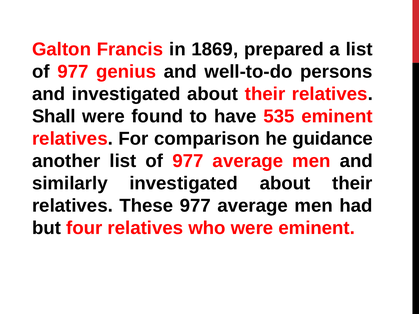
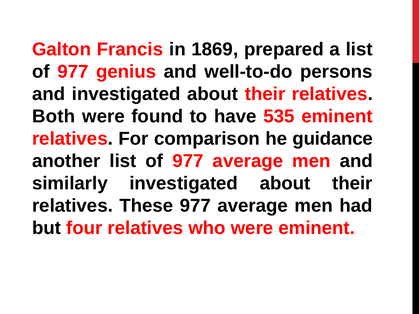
Shall: Shall -> Both
